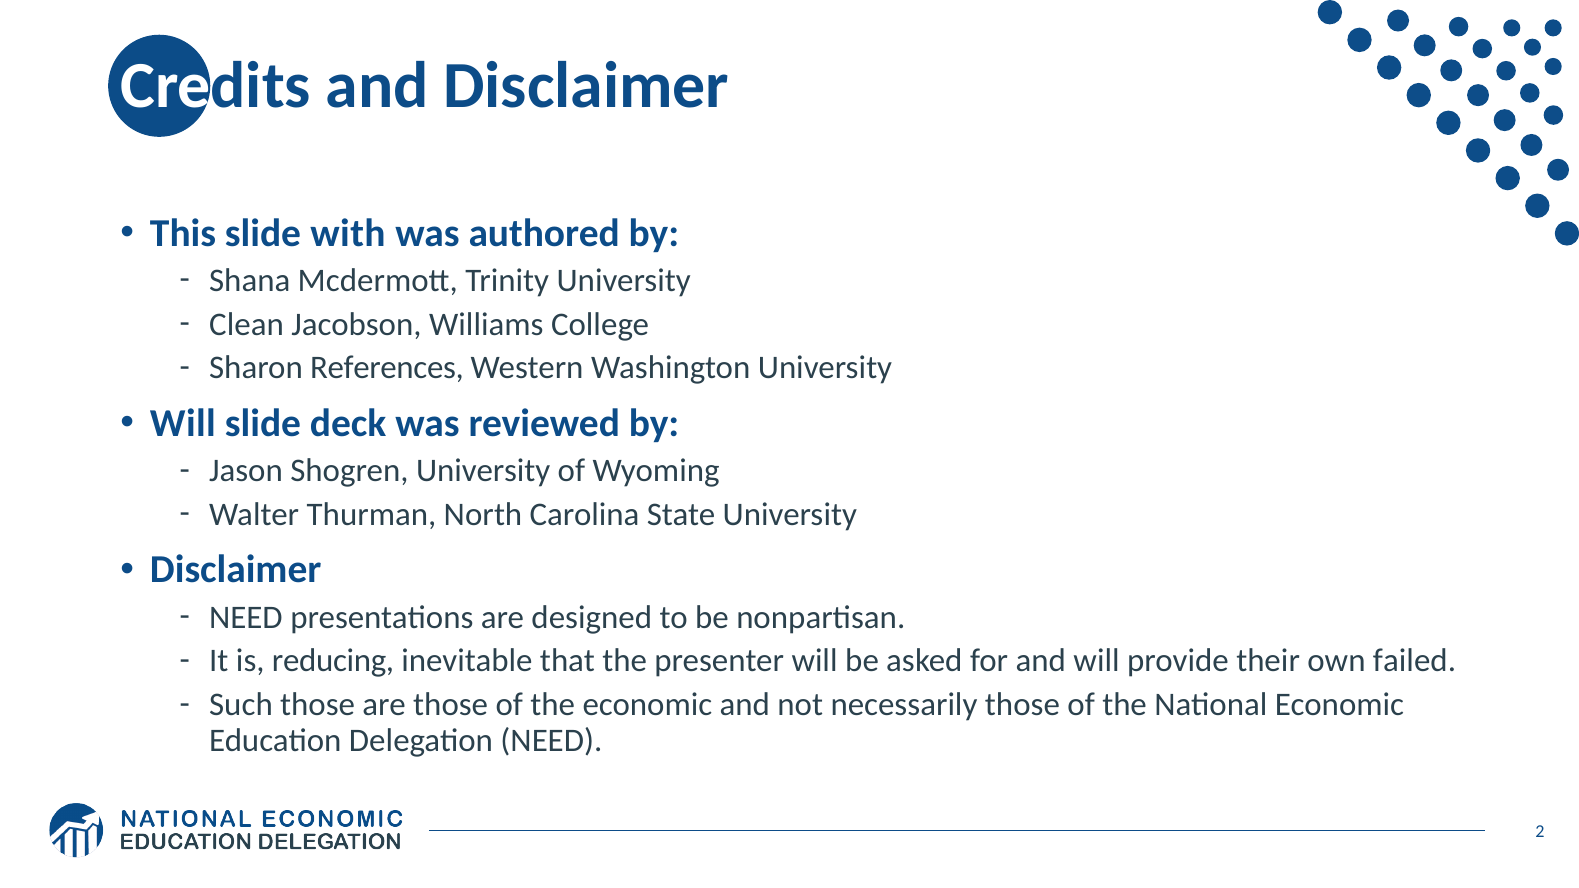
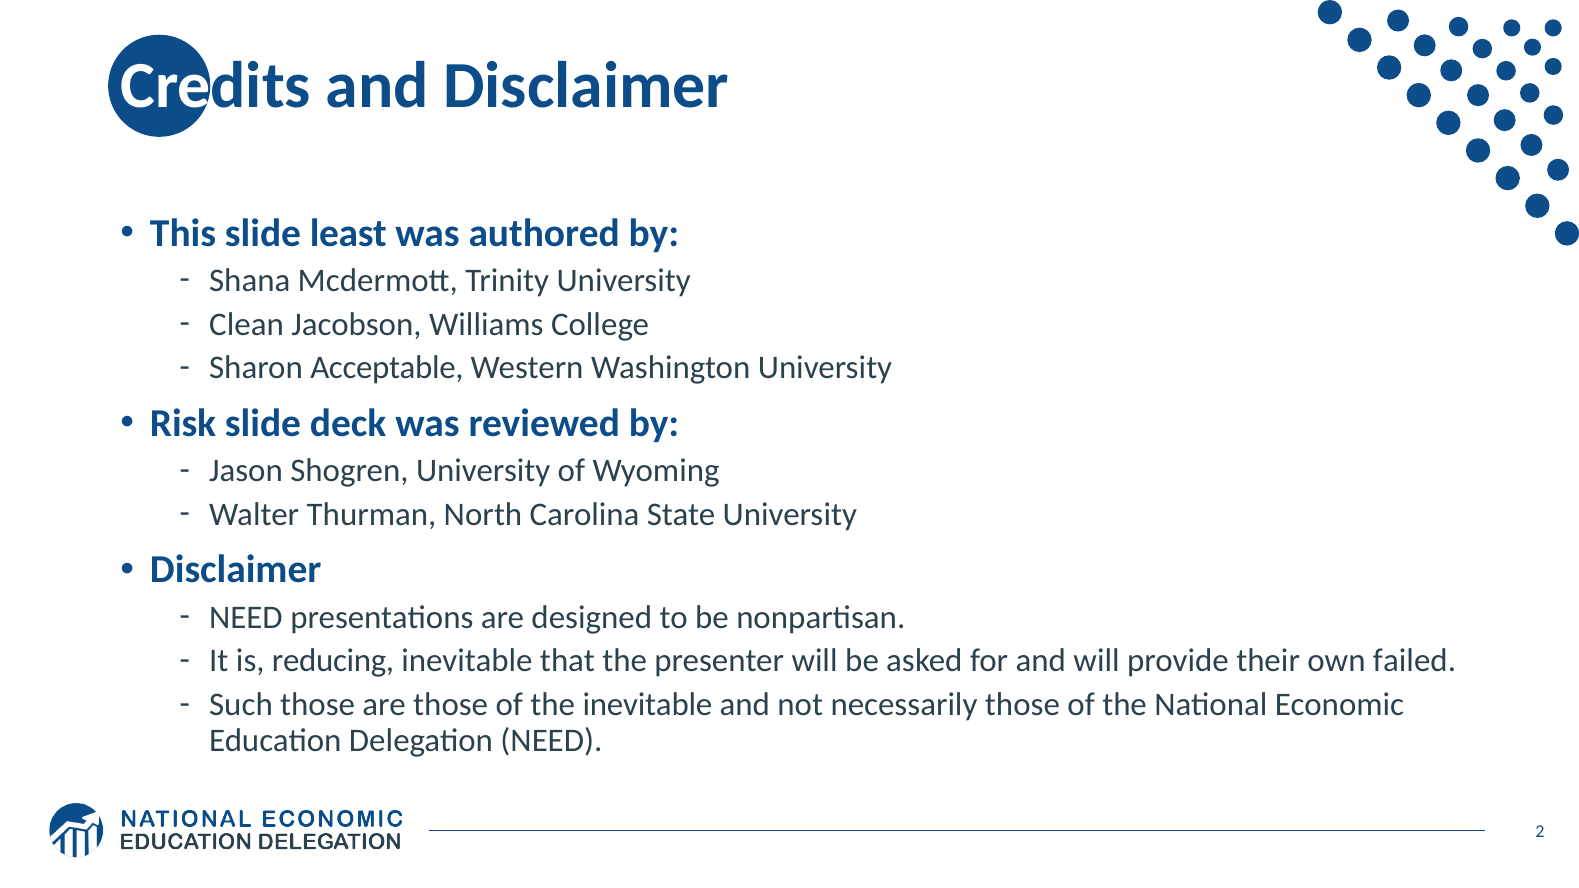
with: with -> least
References: References -> Acceptable
Will at (183, 423): Will -> Risk
the economic: economic -> inevitable
